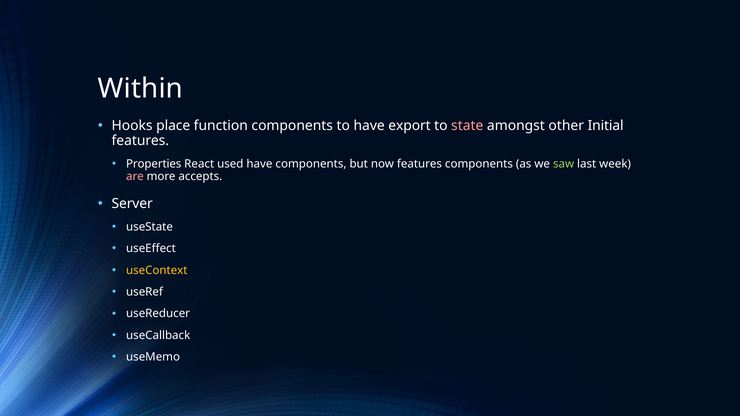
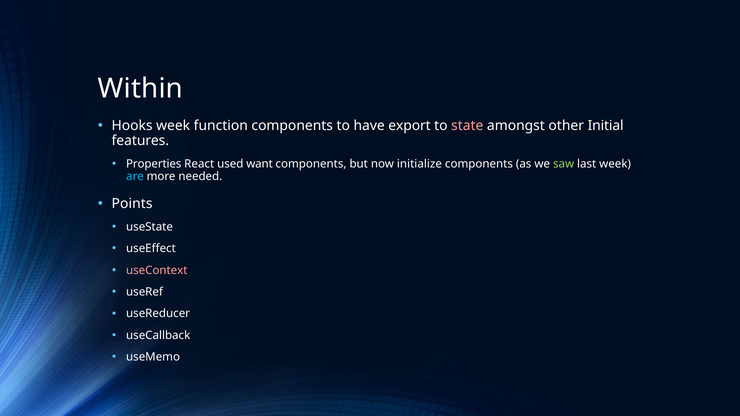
Hooks place: place -> week
used have: have -> want
now features: features -> initialize
are colour: pink -> light blue
accepts: accepts -> needed
Server: Server -> Points
useContext colour: yellow -> pink
